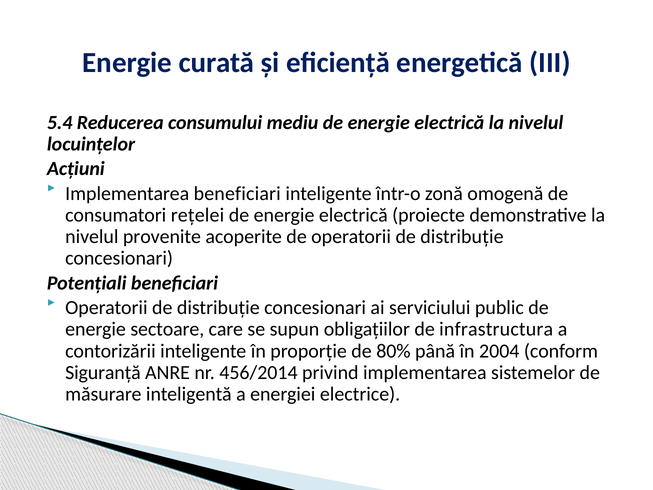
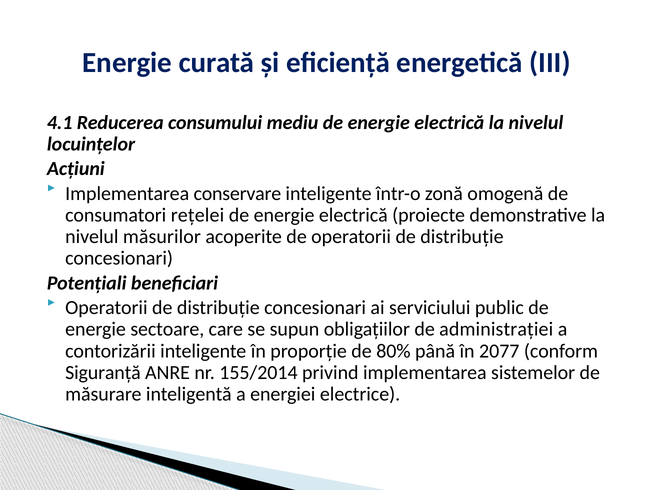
5.4: 5.4 -> 4.1
Implementarea beneficiari: beneficiari -> conservare
provenite: provenite -> măsurilor
infrastructura: infrastructura -> administraţiei
2004: 2004 -> 2077
456/2014: 456/2014 -> 155/2014
